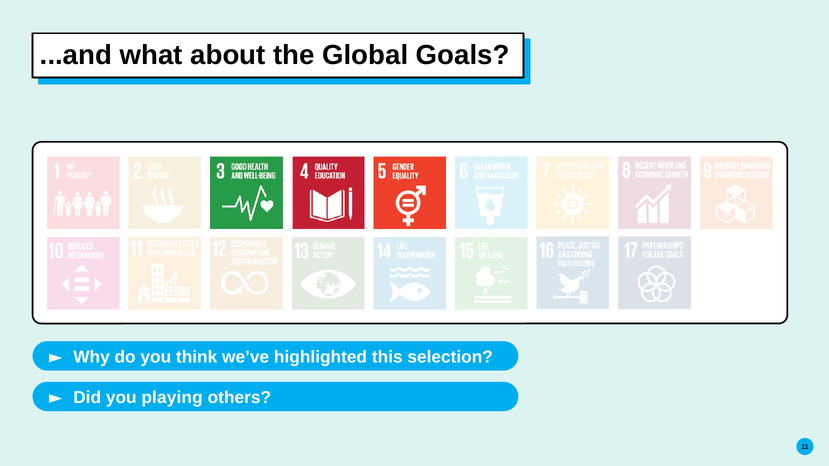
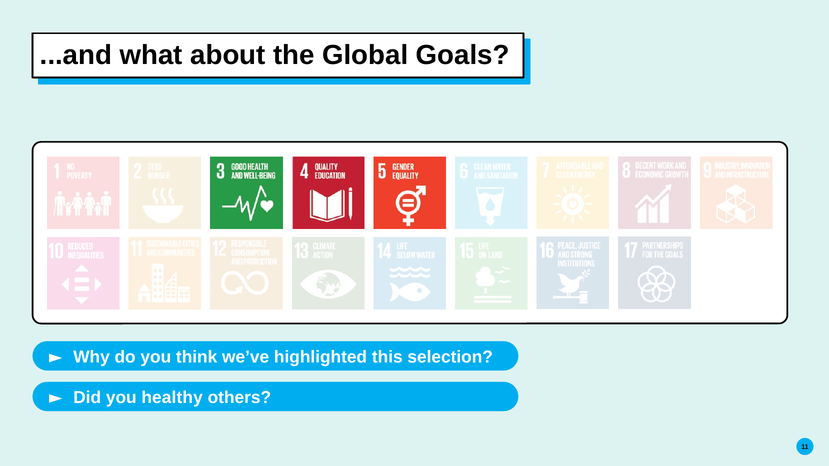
playing: playing -> healthy
